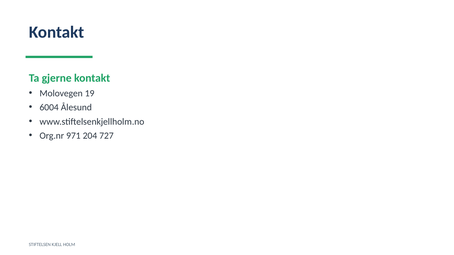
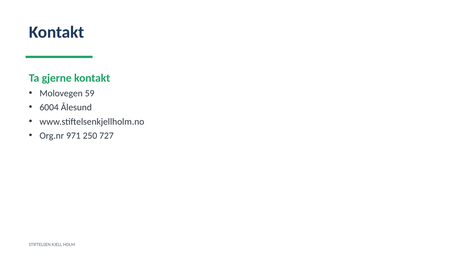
19: 19 -> 59
204: 204 -> 250
